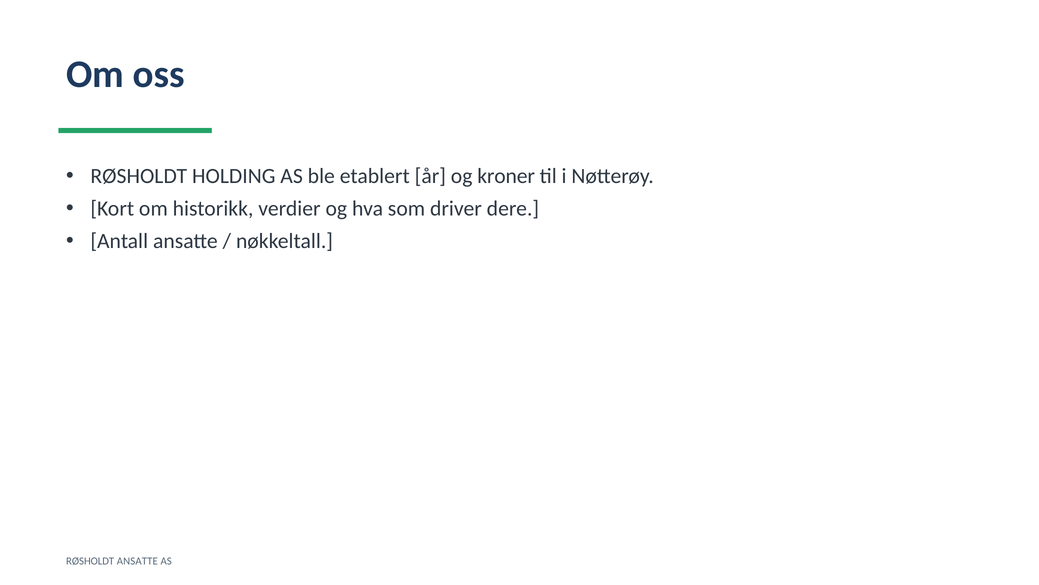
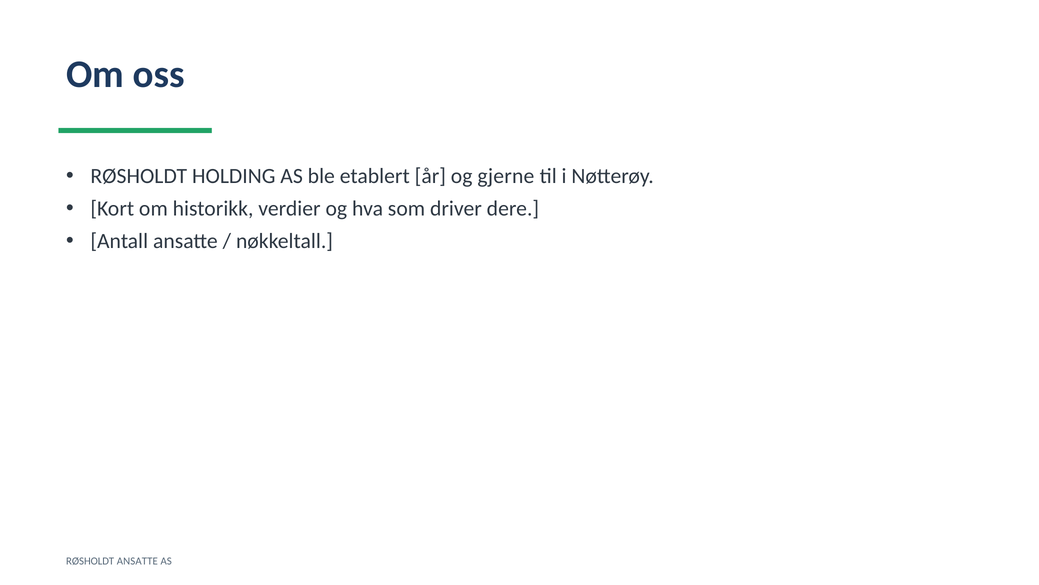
kroner: kroner -> gjerne
